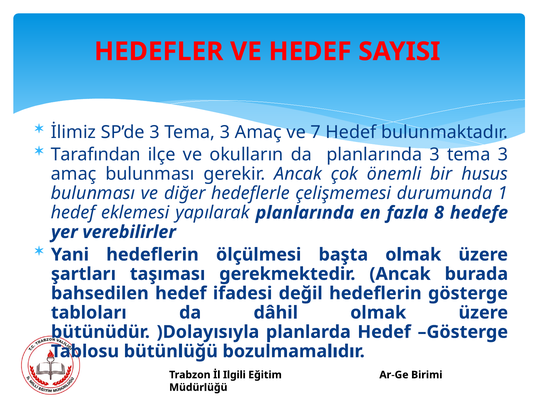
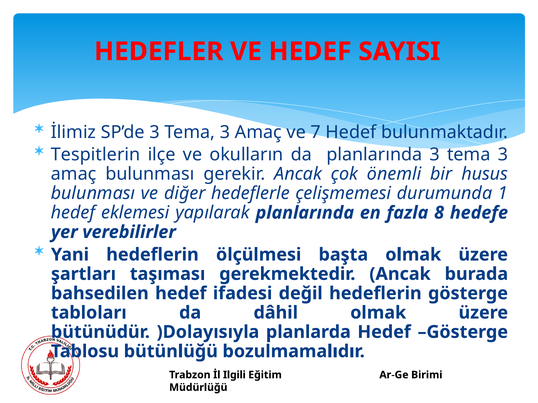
Tarafından: Tarafından -> Tespitlerin
